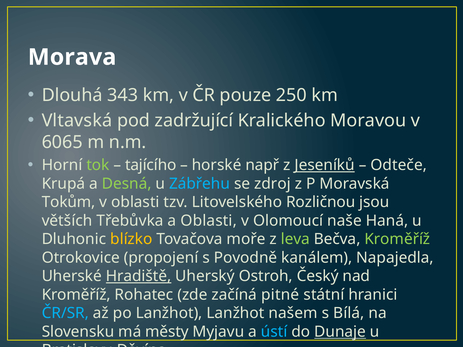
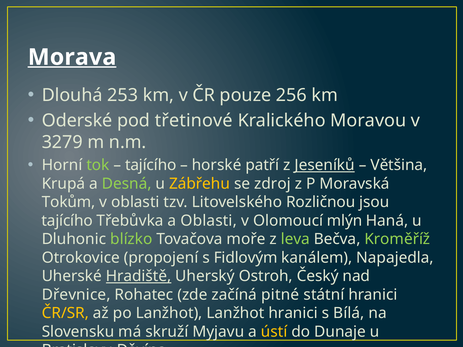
Morava underline: none -> present
343: 343 -> 253
250: 250 -> 256
Vltavská: Vltavská -> Oderské
zadržující: zadržující -> třetinové
6065: 6065 -> 3279
např: např -> patří
Odteče: Odteče -> Většina
Zábřehu colour: light blue -> yellow
větších at (67, 221): větších -> tajícího
naše: naše -> mlýn
blízko colour: yellow -> light green
Povodně: Povodně -> Fidlovým
Kroměříž at (76, 295): Kroměříž -> Dřevnice
ČR/SR colour: light blue -> yellow
Lanžhot našem: našem -> hranici
městy: městy -> skruží
ústí colour: light blue -> yellow
Dunaje underline: present -> none
